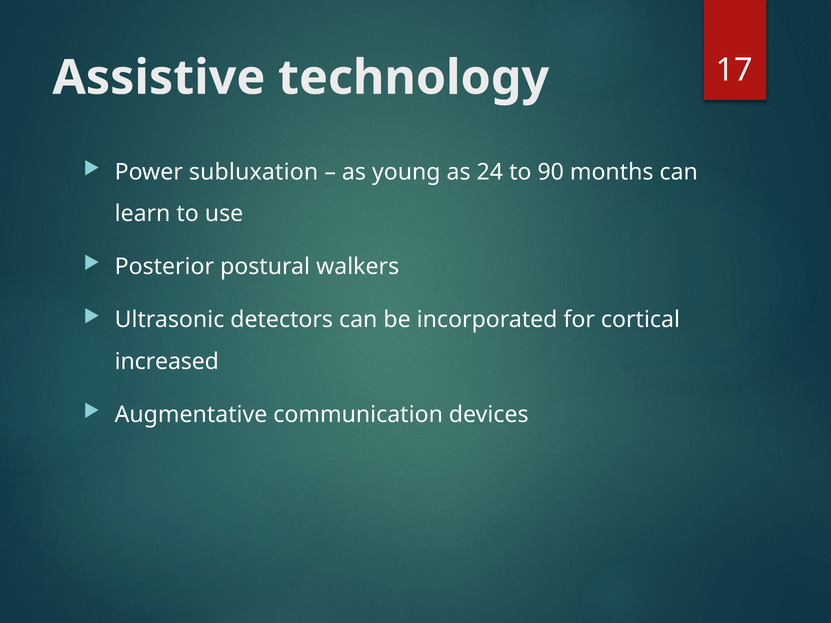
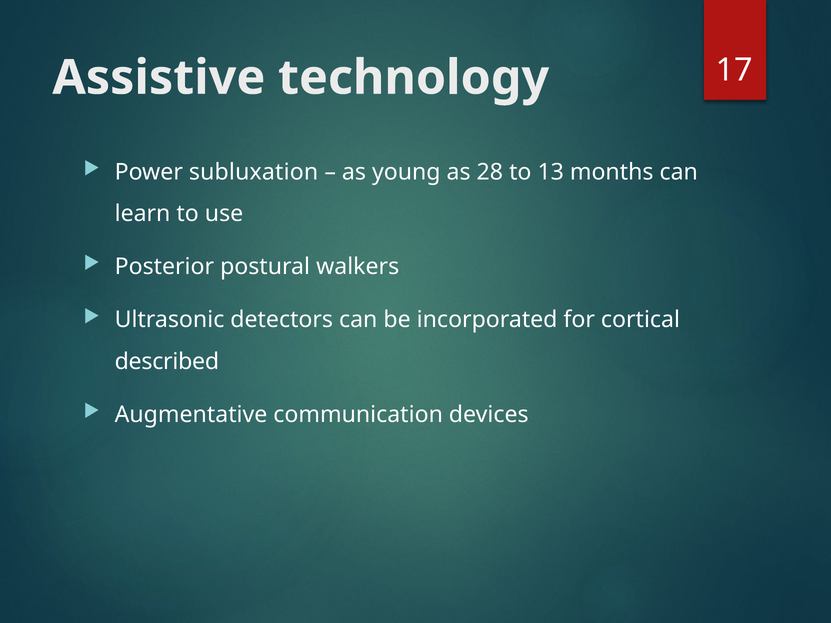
24: 24 -> 28
90: 90 -> 13
increased: increased -> described
